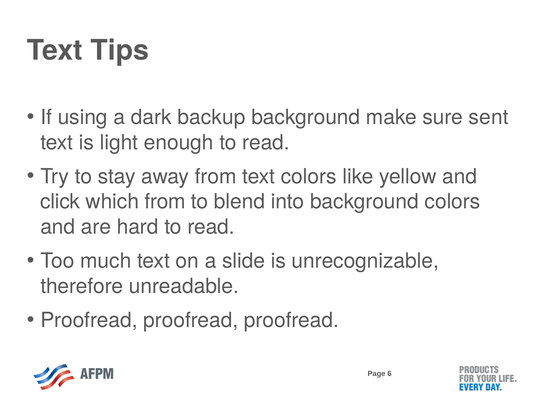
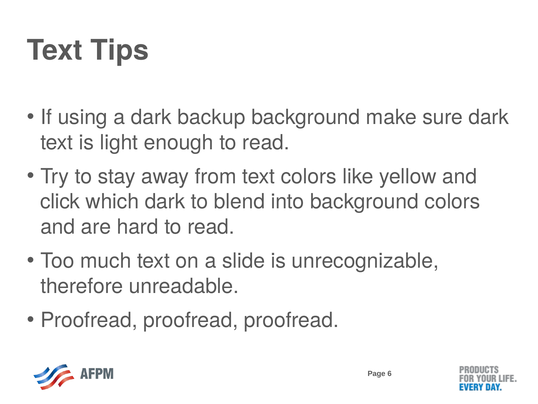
sure sent: sent -> dark
which from: from -> dark
